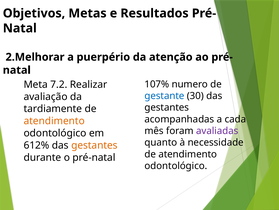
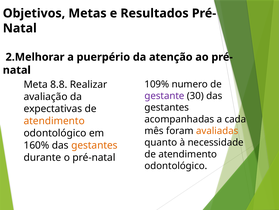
107%: 107% -> 109%
7.2: 7.2 -> 8.8
gestante colour: blue -> purple
tardiamente: tardiamente -> expectativas
avaliadas colour: purple -> orange
612%: 612% -> 160%
